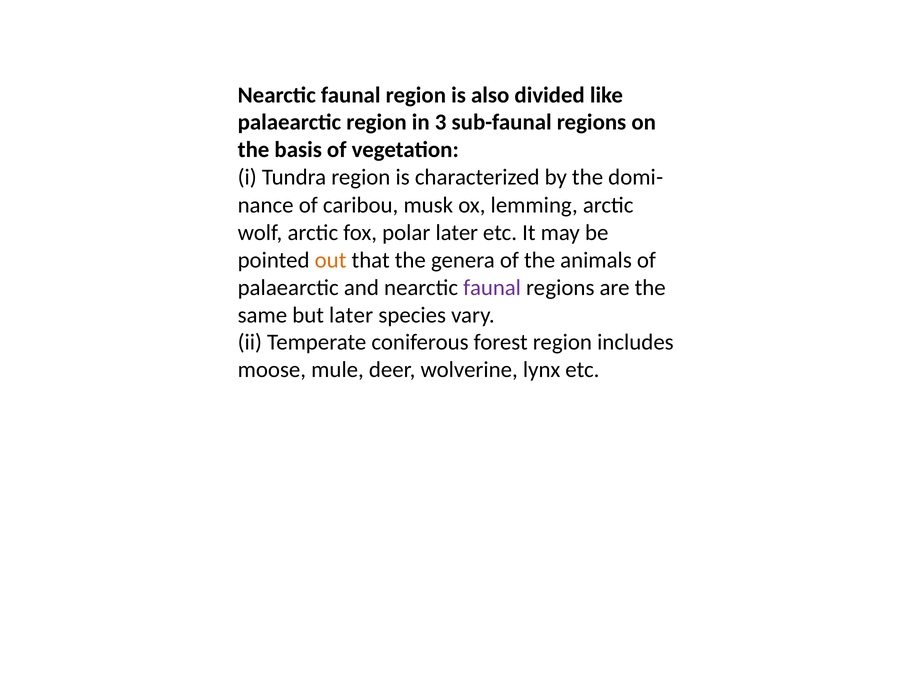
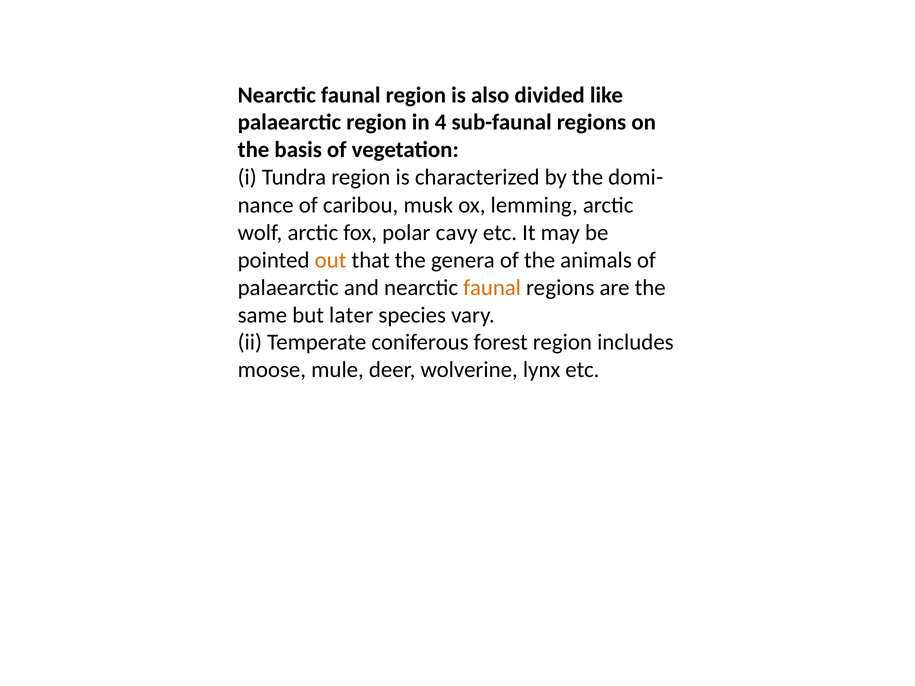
3: 3 -> 4
polar later: later -> cavy
faunal at (492, 288) colour: purple -> orange
